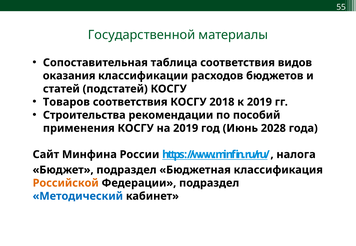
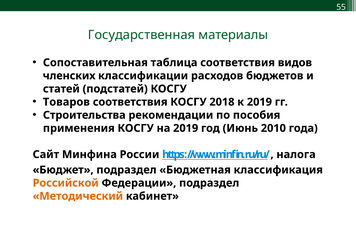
Государственной: Государственной -> Государственная
оказания: оказания -> членских
пособий: пособий -> пособия
2028: 2028 -> 2010
Методический colour: blue -> orange
